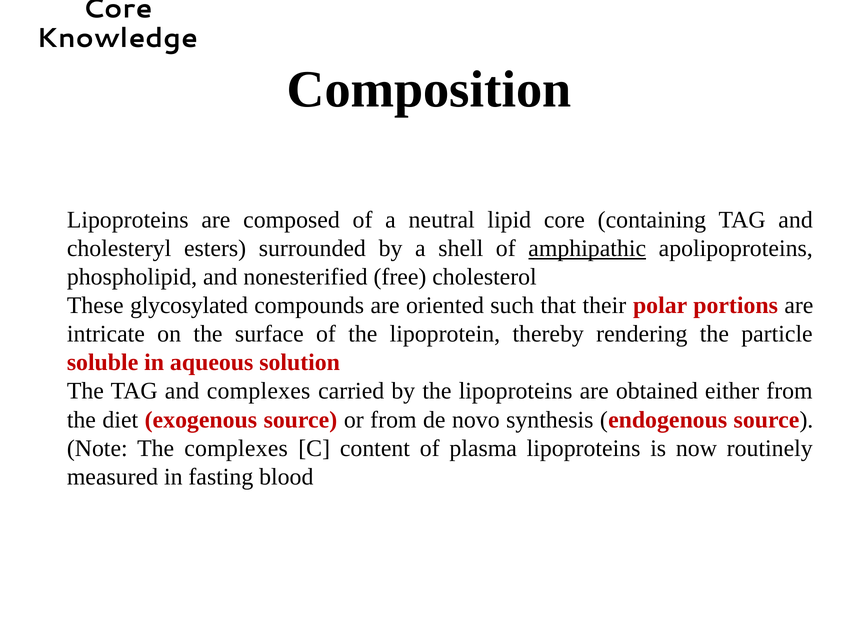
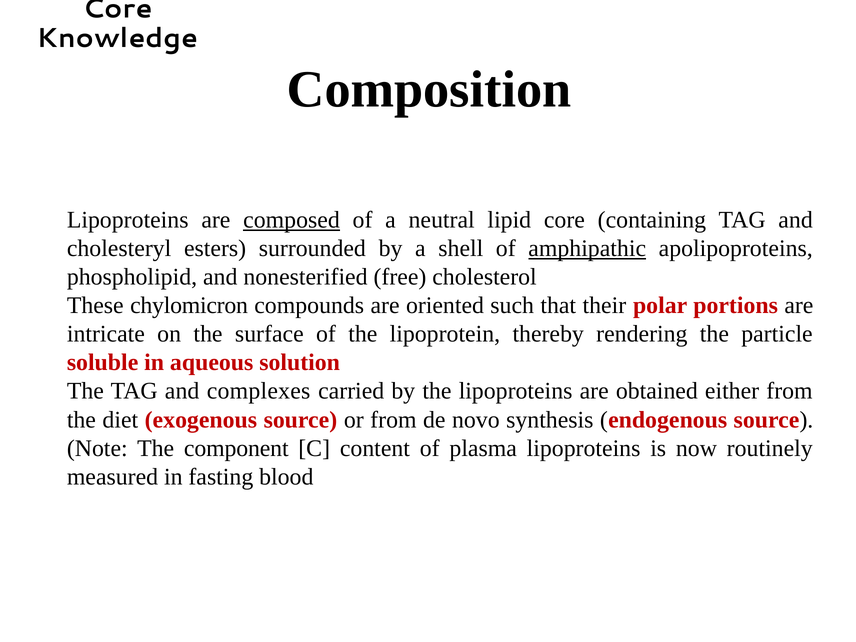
composed underline: none -> present
glycosylated: glycosylated -> chylomicron
The complexes: complexes -> component
